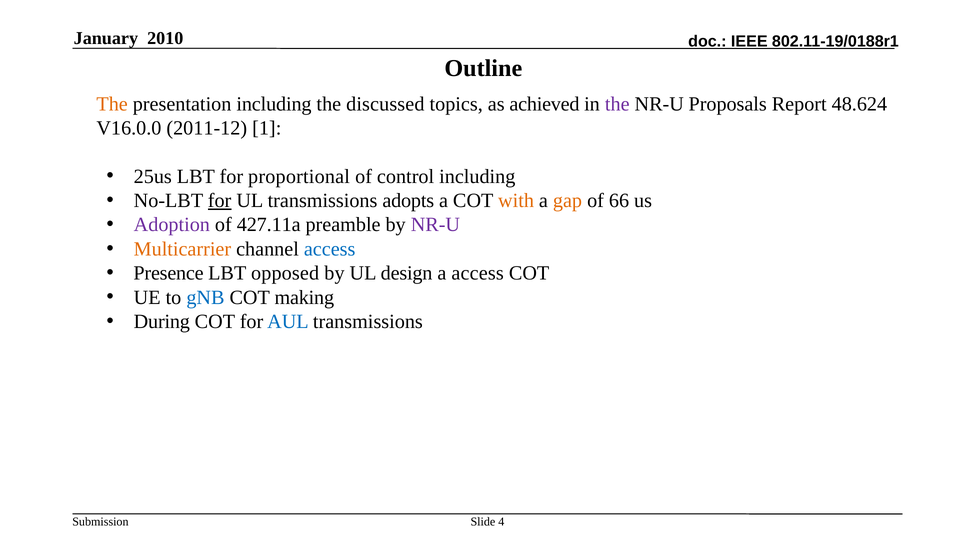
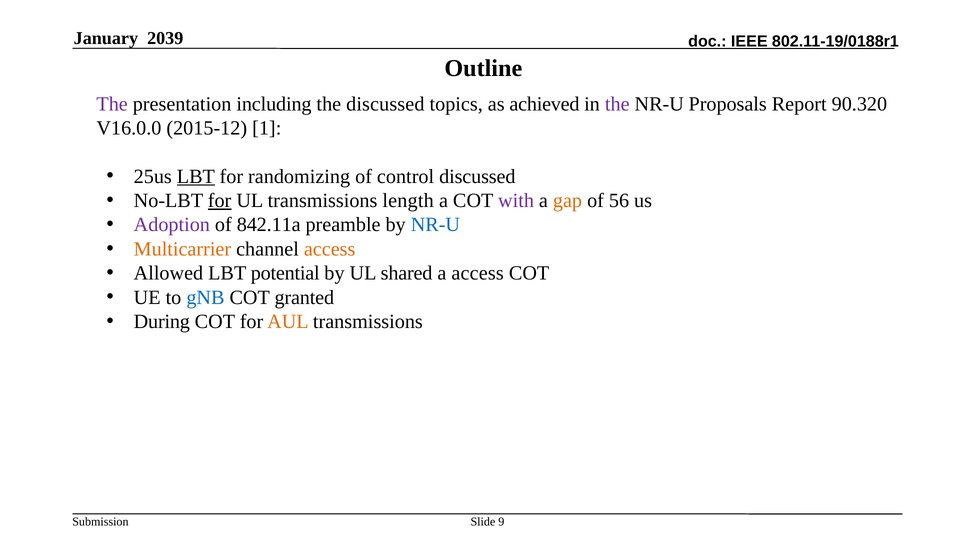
2010: 2010 -> 2039
The at (112, 104) colour: orange -> purple
48.624: 48.624 -> 90.320
2011-12: 2011-12 -> 2015-12
LBT at (196, 176) underline: none -> present
proportional: proportional -> randomizing
control including: including -> discussed
adopts: adopts -> length
with colour: orange -> purple
66: 66 -> 56
427.11a: 427.11a -> 842.11a
NR-U at (435, 225) colour: purple -> blue
access at (330, 249) colour: blue -> orange
Presence: Presence -> Allowed
opposed: opposed -> potential
design: design -> shared
making: making -> granted
AUL colour: blue -> orange
4: 4 -> 9
